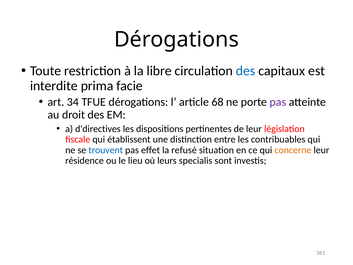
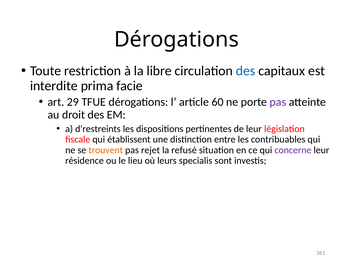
34: 34 -> 29
68: 68 -> 60
d'directives: d'directives -> d'restreints
trouvent colour: blue -> orange
effet: effet -> rejet
concerne colour: orange -> purple
